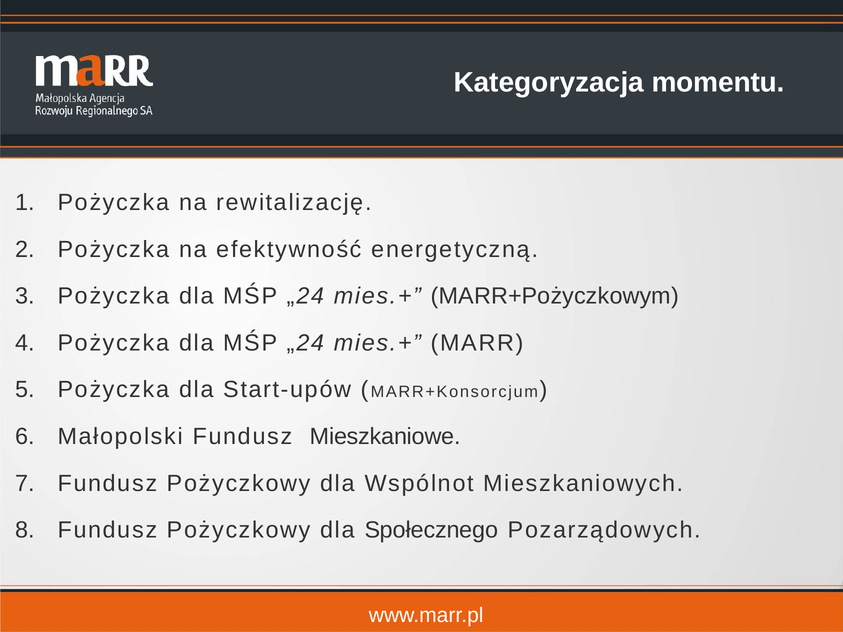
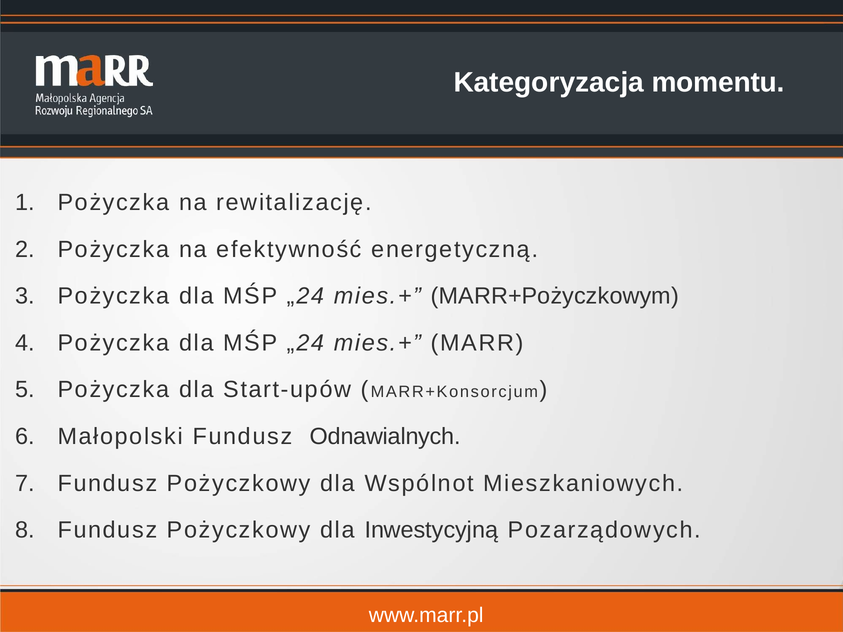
Mieszkaniowe: Mieszkaniowe -> Odnawialnych
Społecznego: Społecznego -> Inwestycyjną
